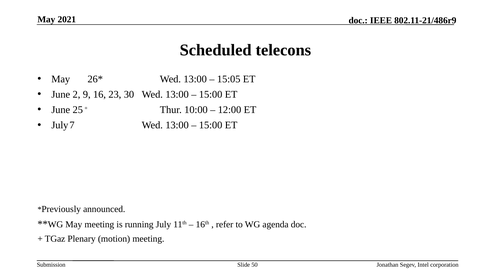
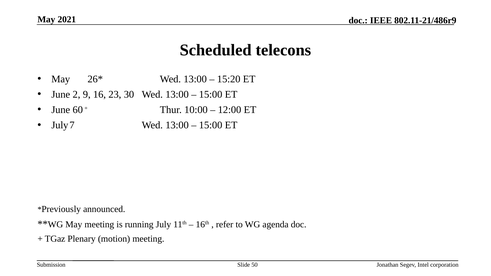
15:05: 15:05 -> 15:20
25: 25 -> 60
